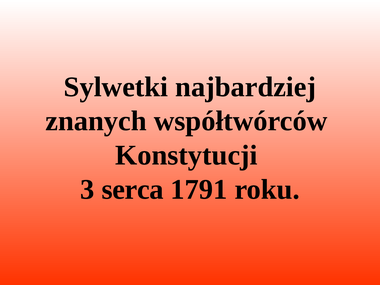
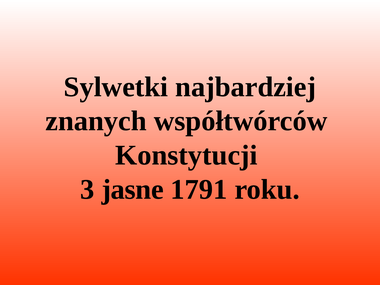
serca: serca -> jasne
